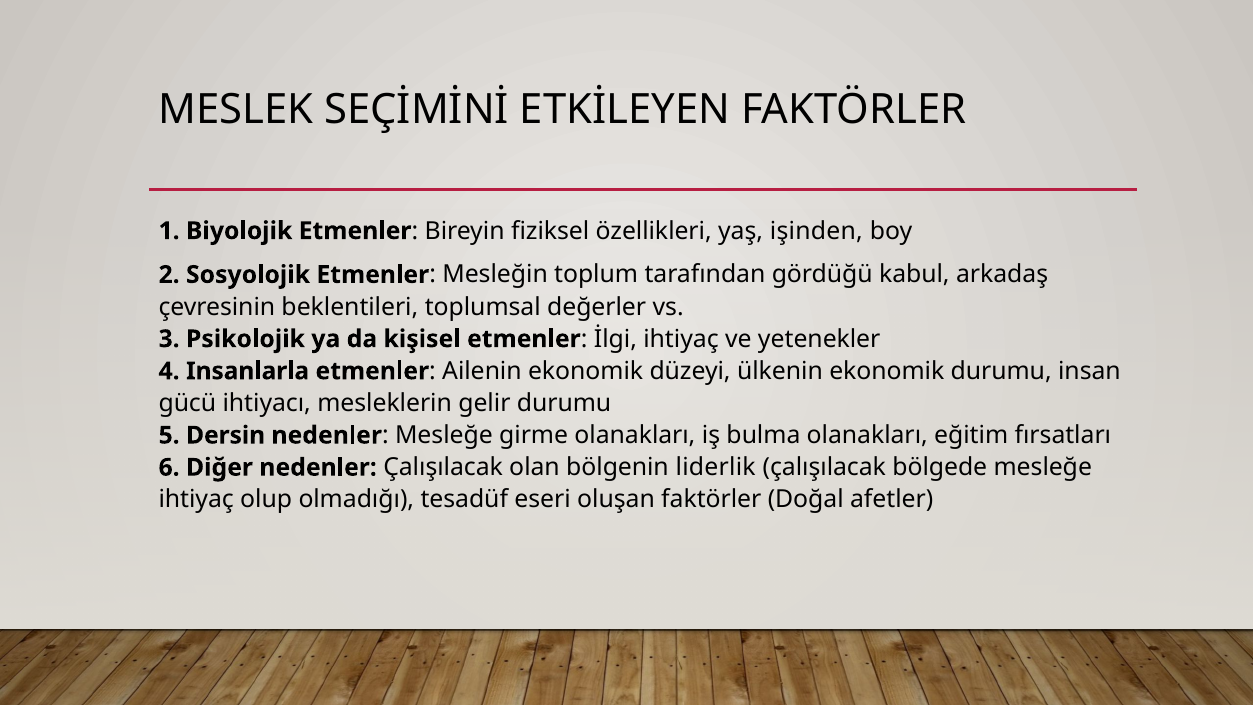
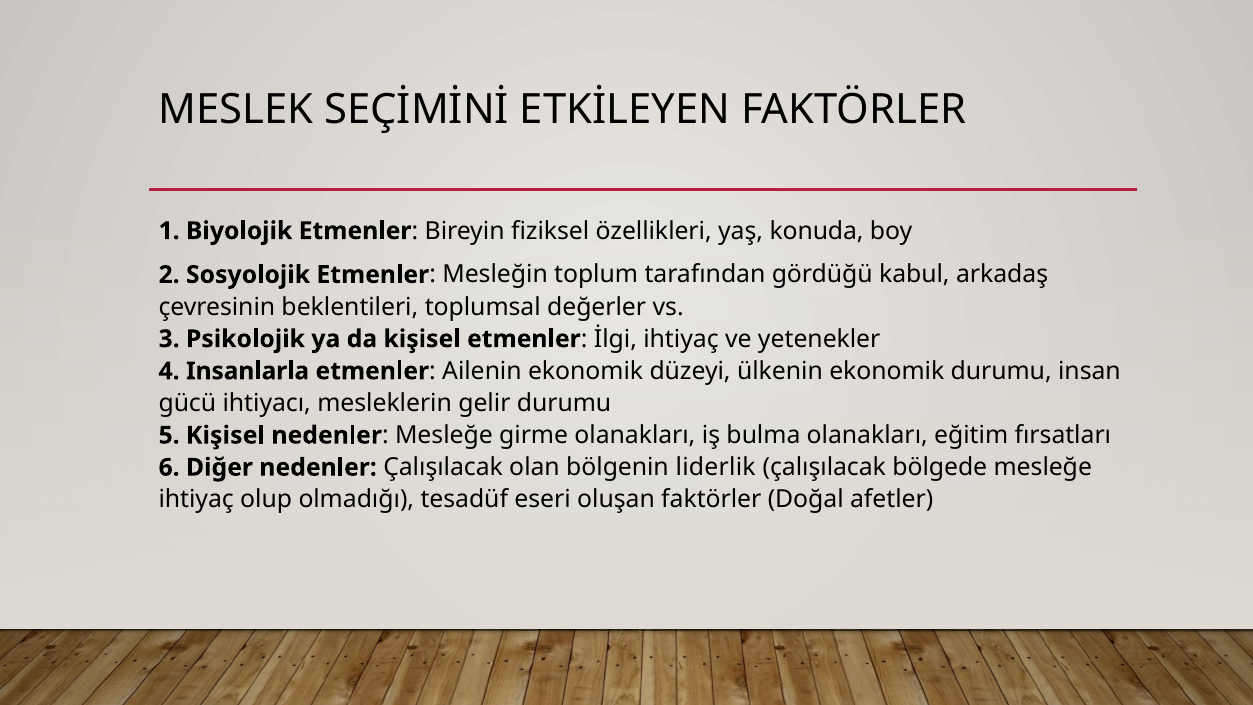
işinden: işinden -> konuda
5 Dersin: Dersin -> Kişisel
